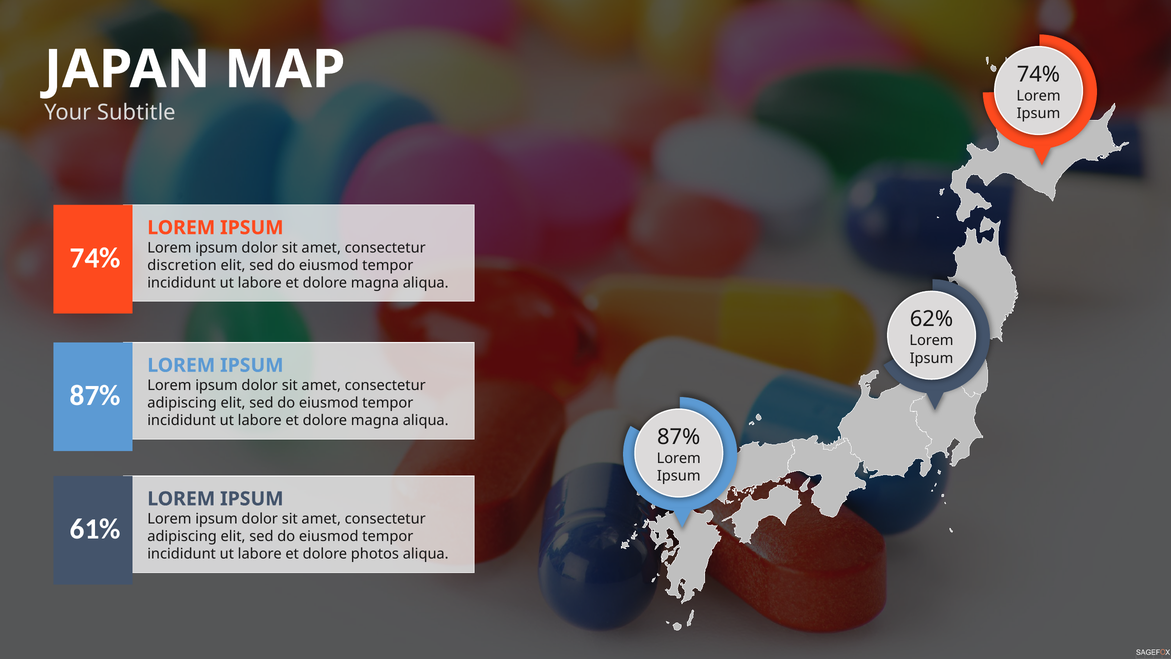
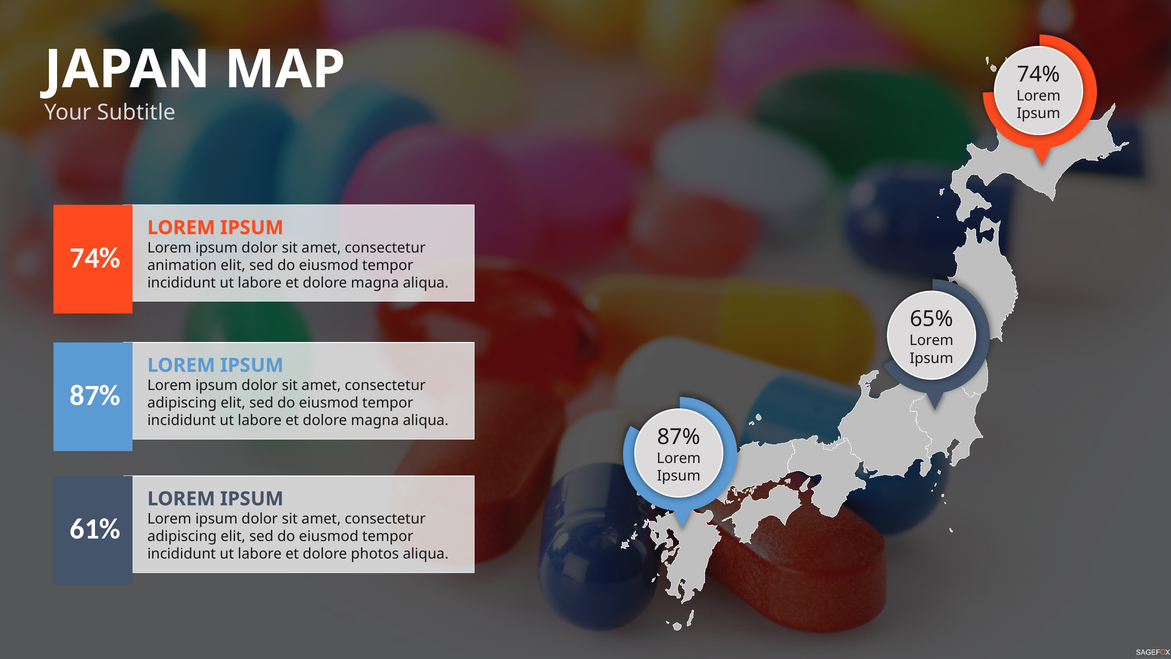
discretion: discretion -> animation
62%: 62% -> 65%
